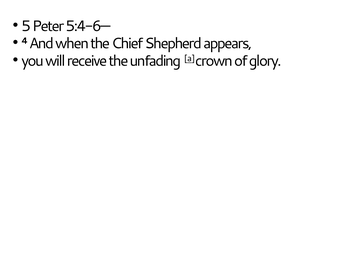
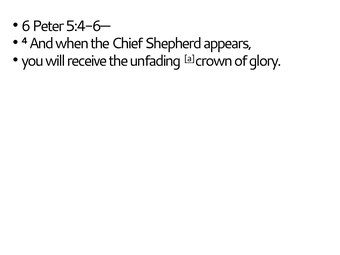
5 at (26, 26): 5 -> 6
